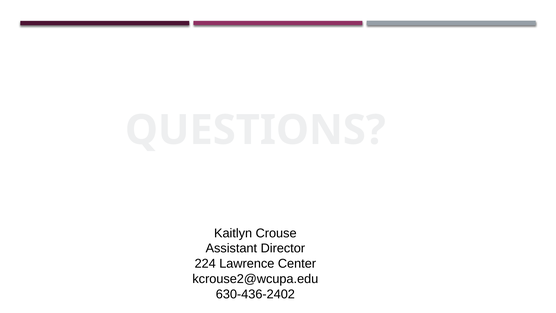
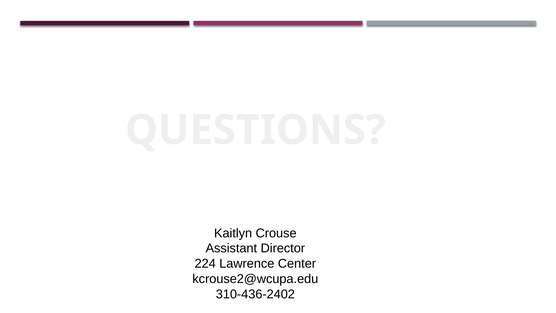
630-436-2402: 630-436-2402 -> 310-436-2402
